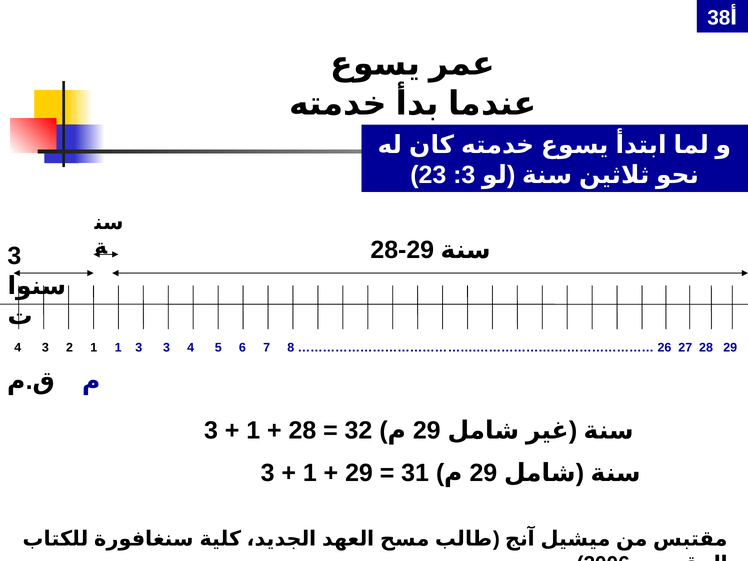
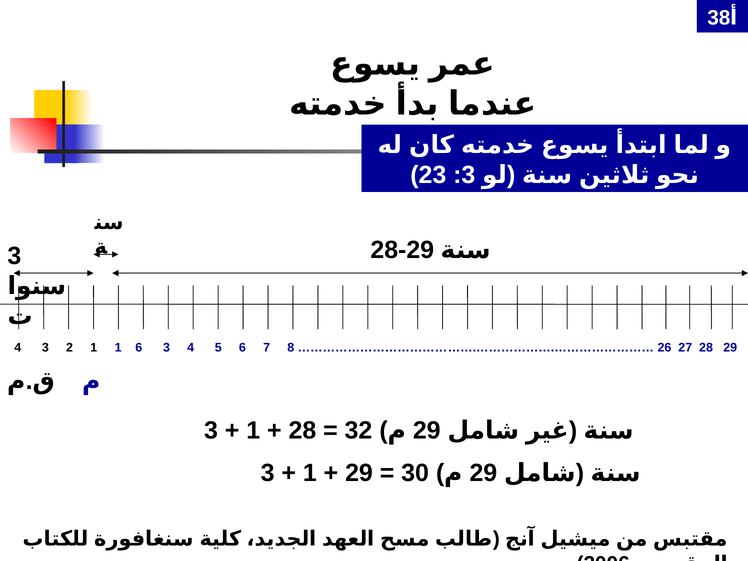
1 3: 3 -> 6
31: 31 -> 30
